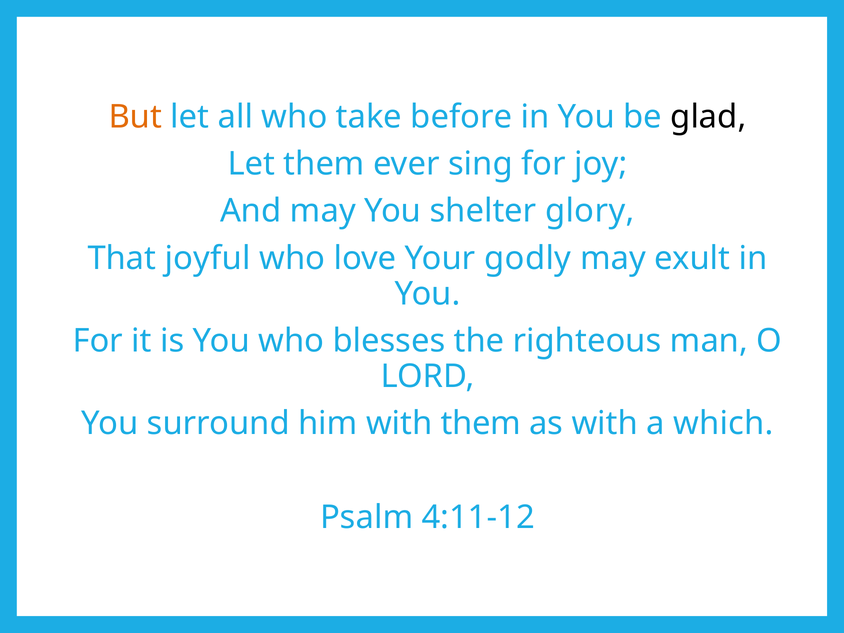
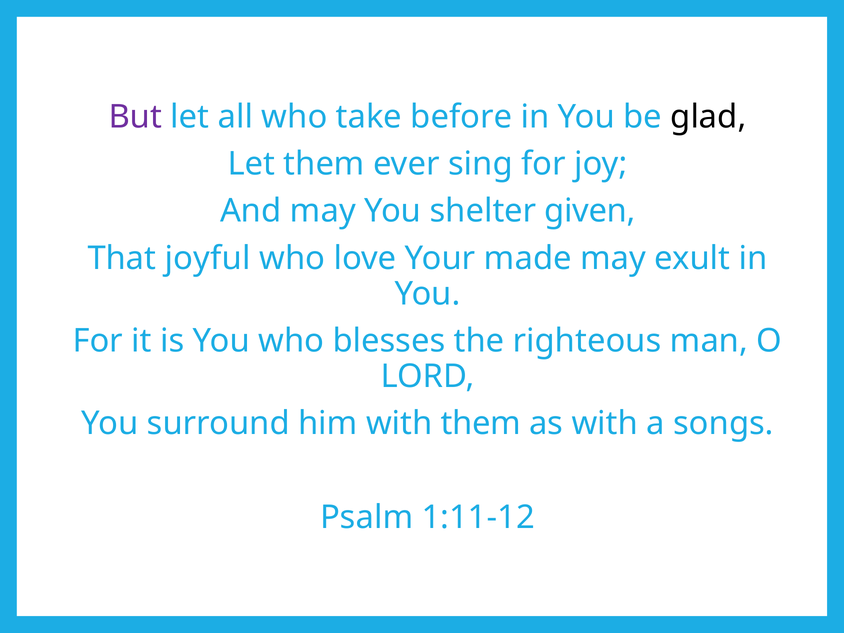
But colour: orange -> purple
glory: glory -> given
godly: godly -> made
which: which -> songs
4:11-12: 4:11-12 -> 1:11-12
